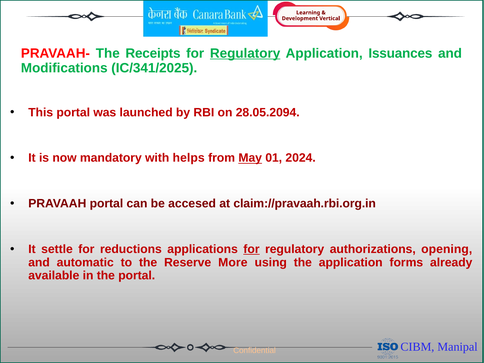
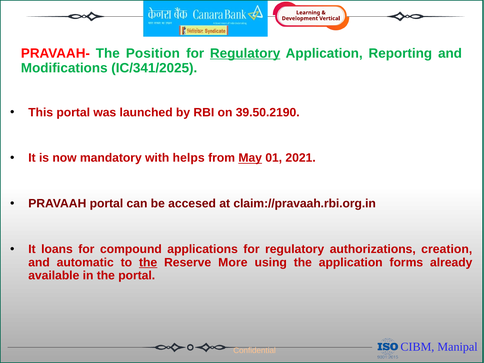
Receipts: Receipts -> Position
Issuances: Issuances -> Reporting
28.05.2094: 28.05.2094 -> 39.50.2190
2024: 2024 -> 2021
settle: settle -> loans
reductions: reductions -> compound
for at (251, 249) underline: present -> none
opening: opening -> creation
the at (148, 262) underline: none -> present
